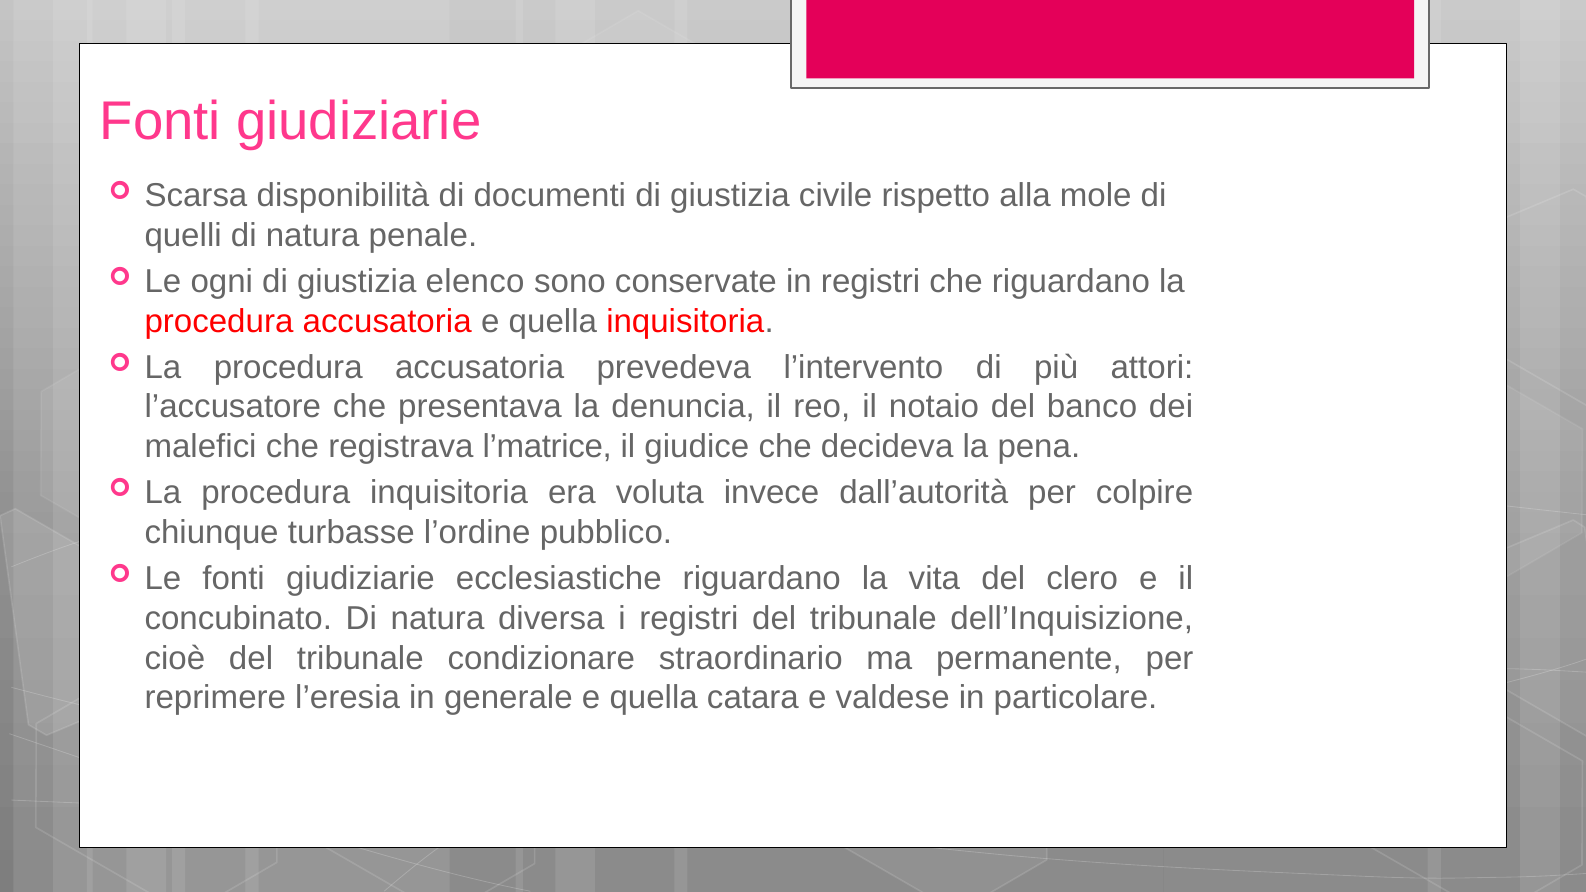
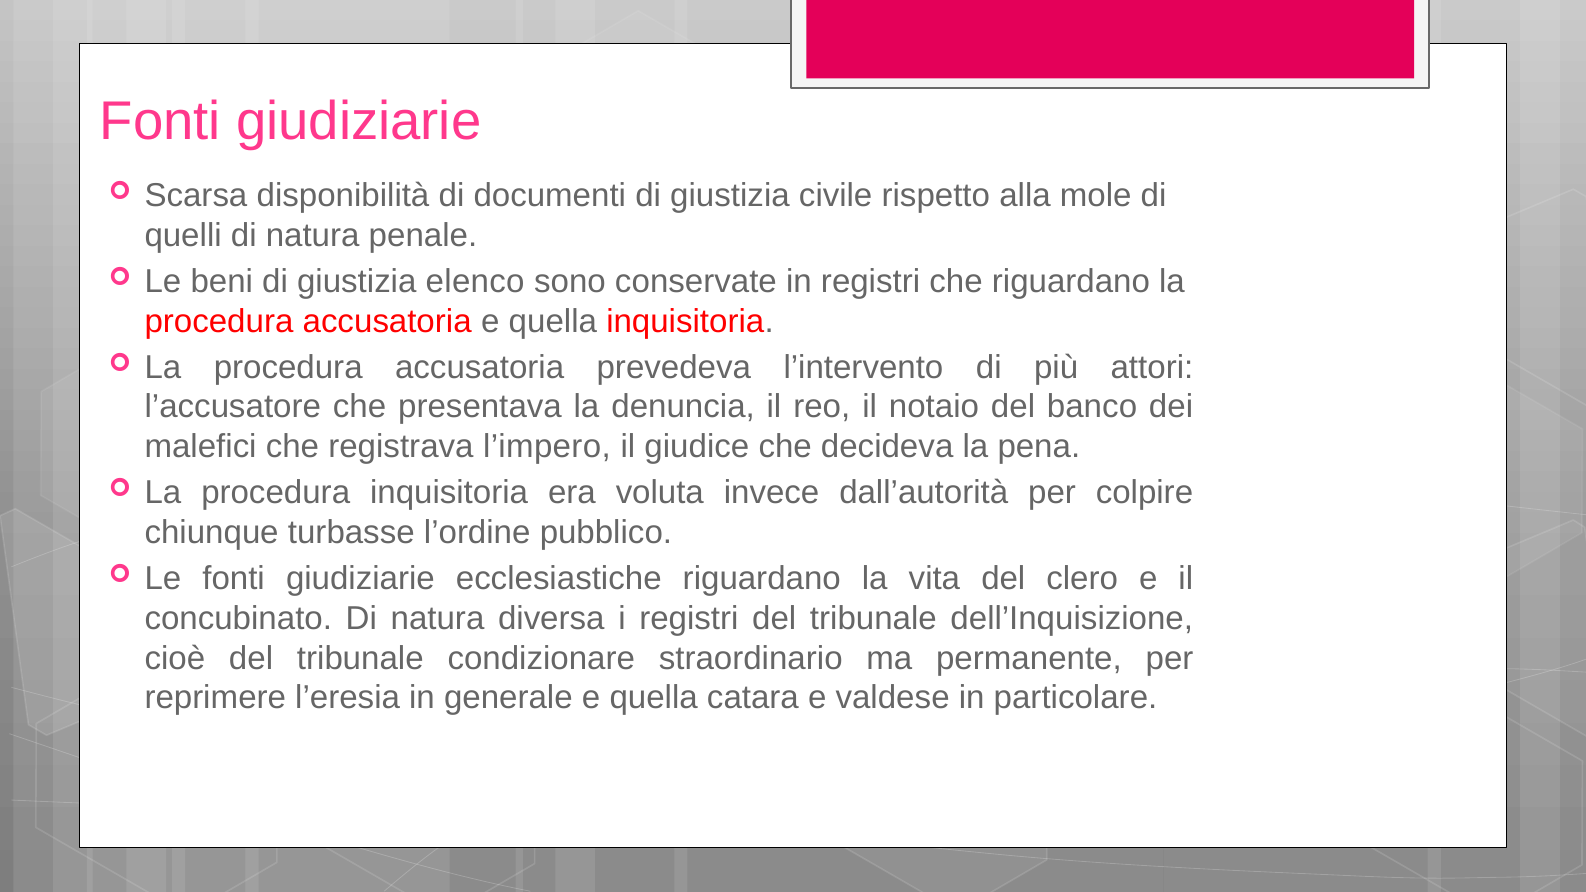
ogni: ogni -> beni
l’matrice: l’matrice -> l’impero
